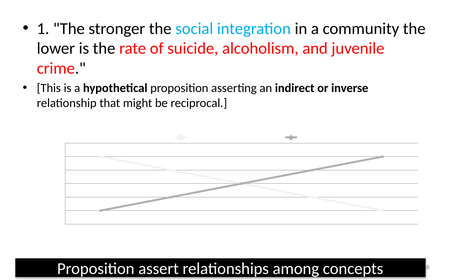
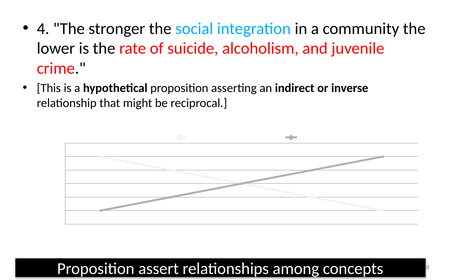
1 at (43, 29): 1 -> 4
